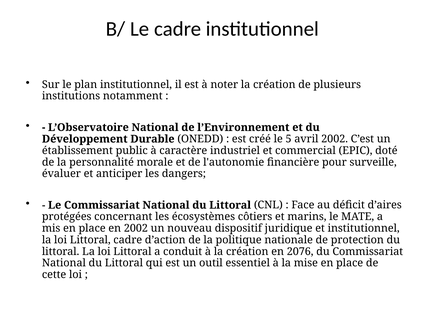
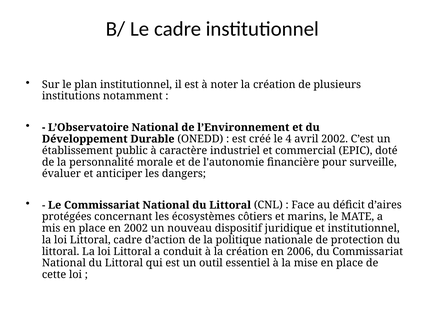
5: 5 -> 4
2076: 2076 -> 2006
